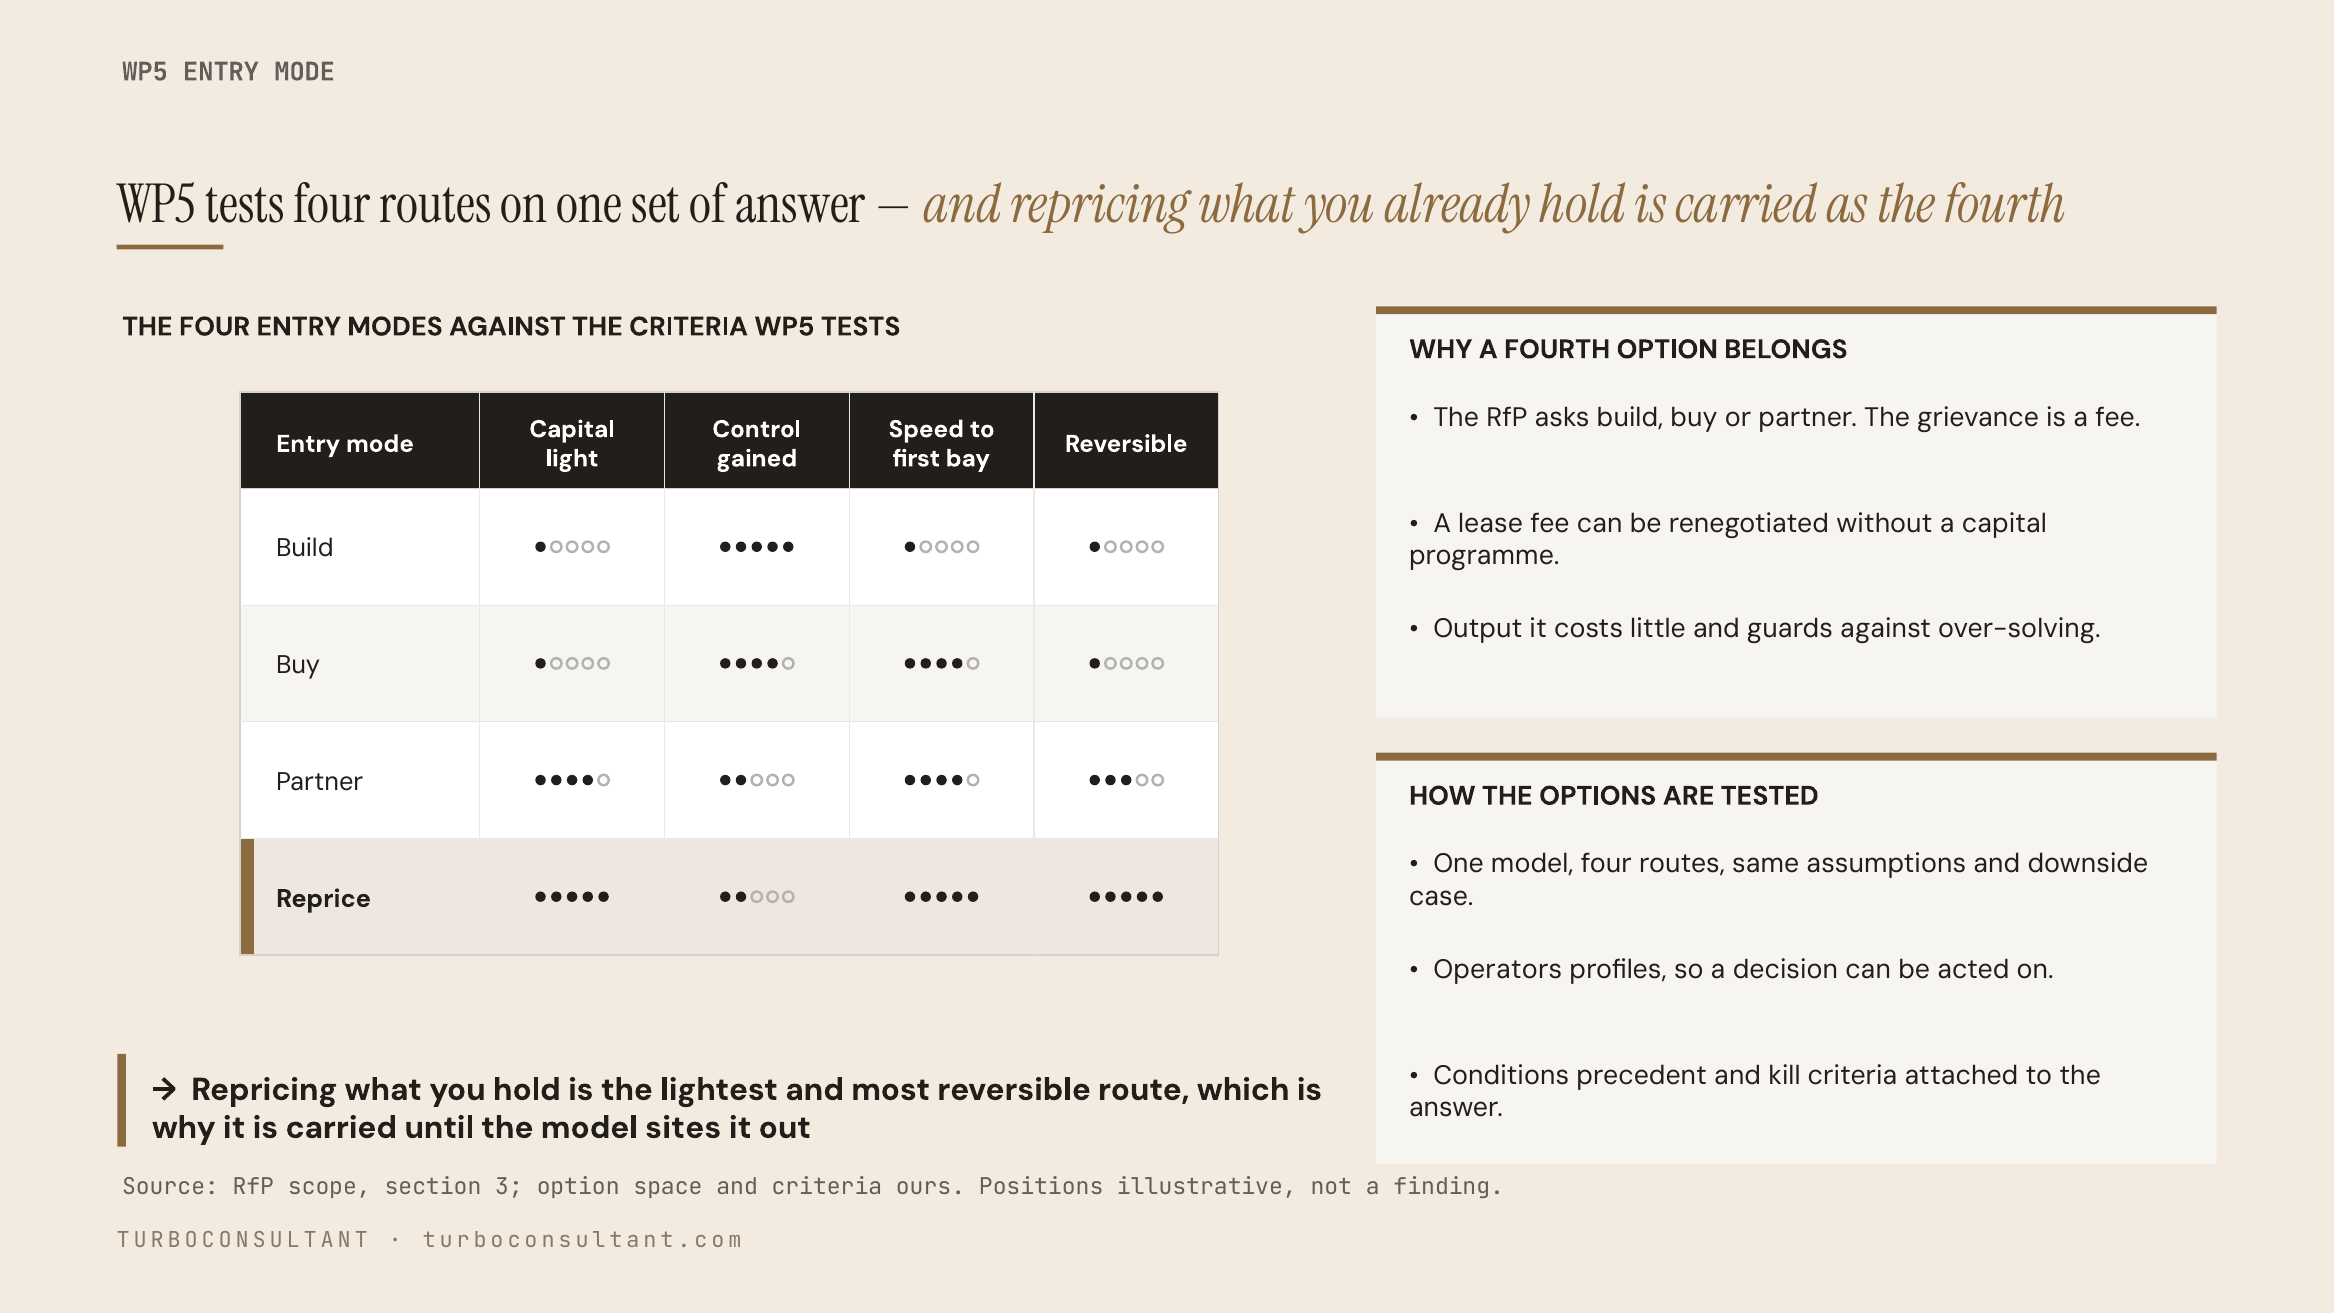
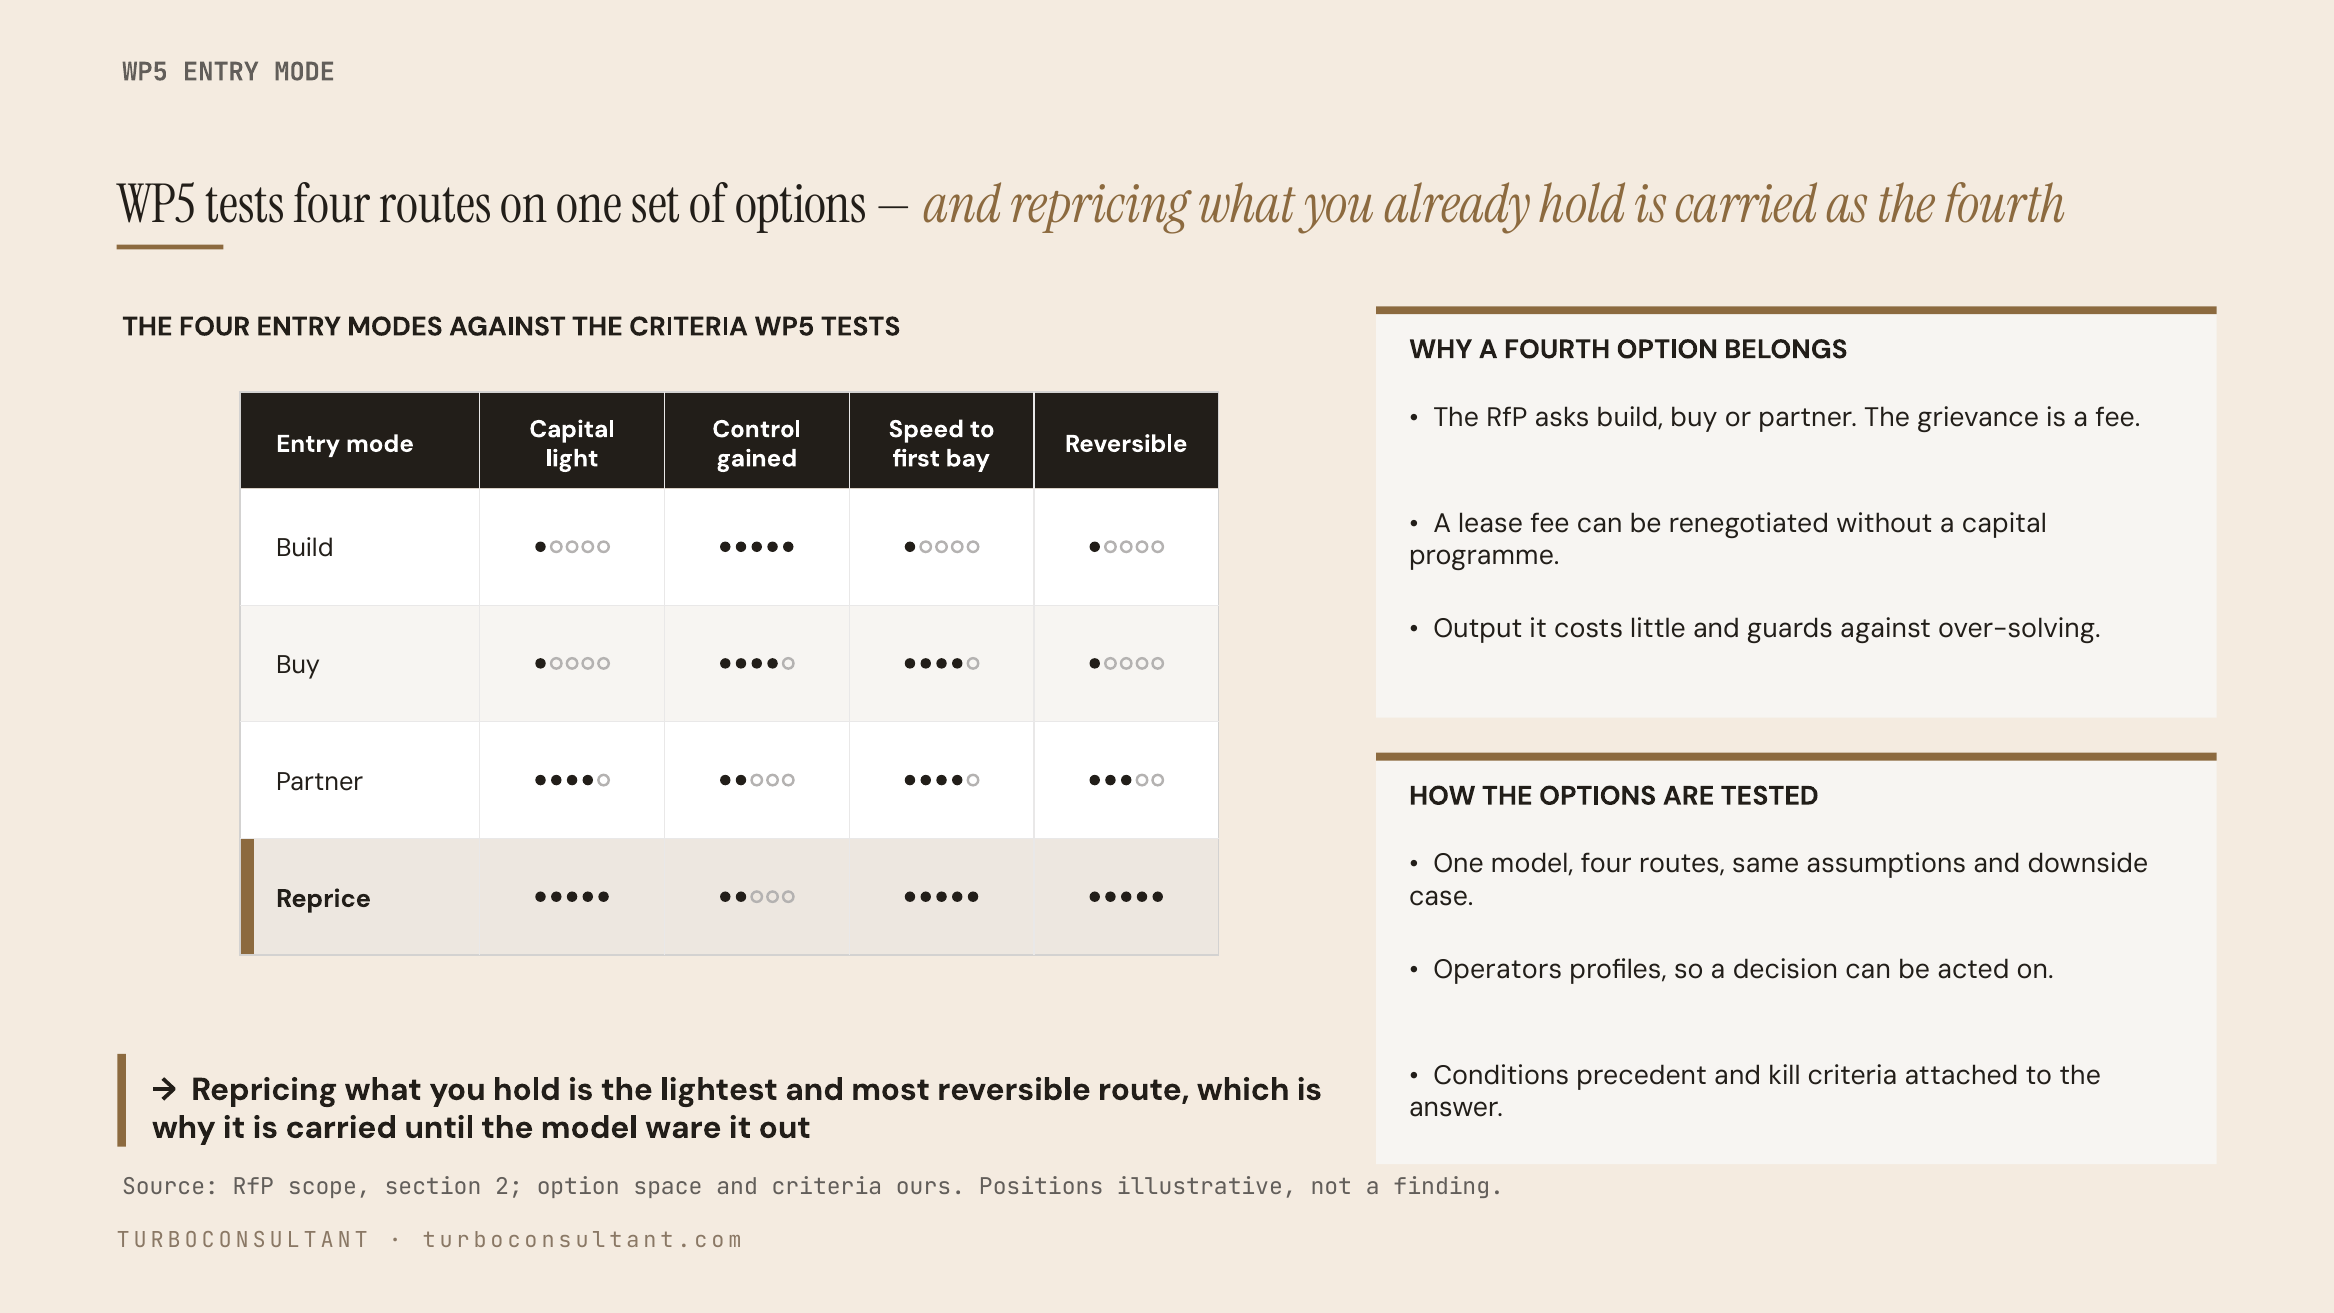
of answer: answer -> options
sites: sites -> ware
3: 3 -> 2
